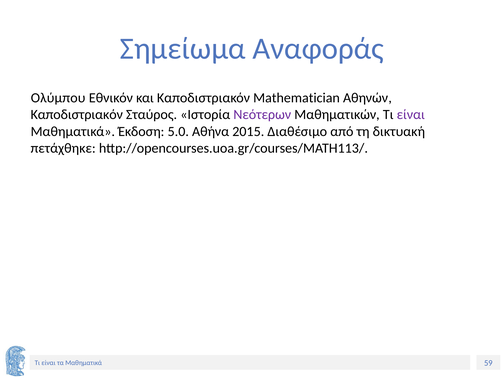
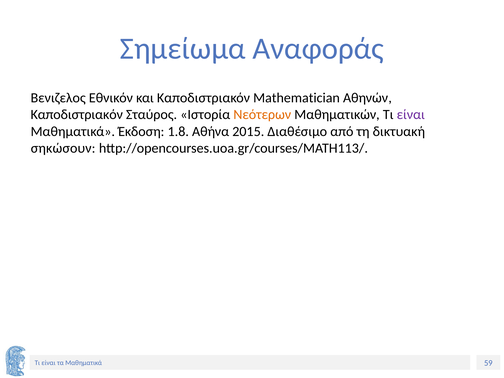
Oλύμπου: Oλύμπου -> Βενιζελος
Νεότερων colour: purple -> orange
5.0: 5.0 -> 1.8
πετάχθηκε: πετάχθηκε -> σηκώσουν
